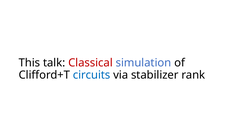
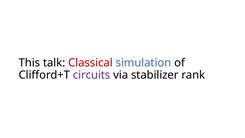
circuits colour: blue -> purple
